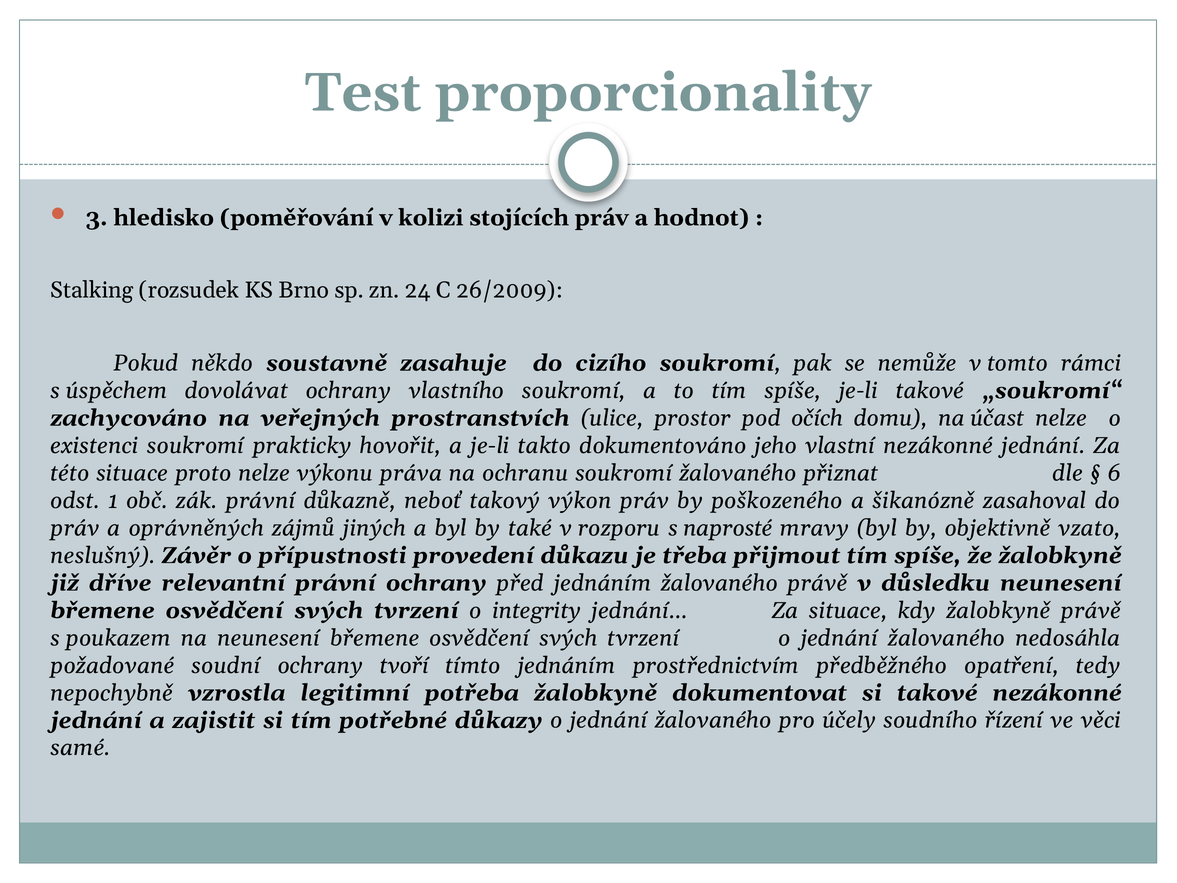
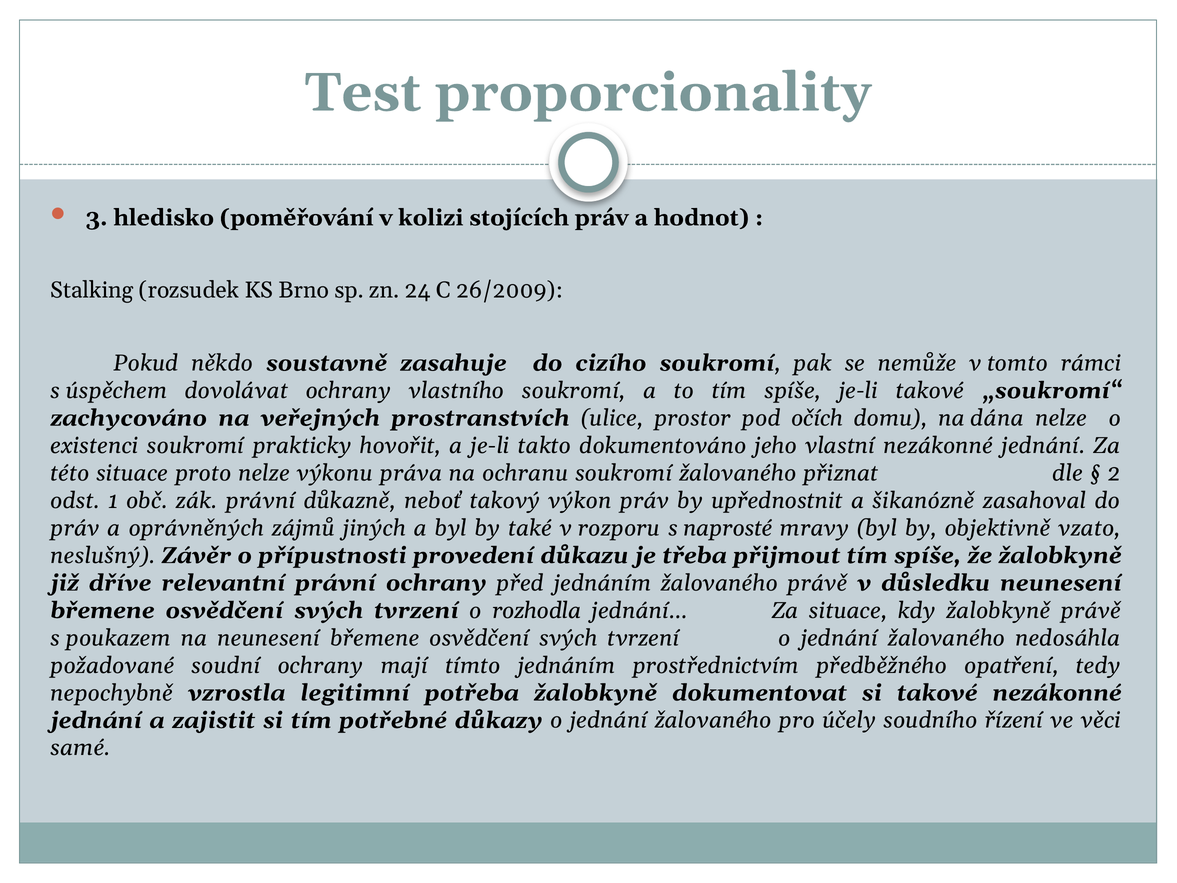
účast: účast -> dána
6: 6 -> 2
poškozeného: poškozeného -> upřednostnit
integrity: integrity -> rozhodla
tvoří: tvoří -> mají
